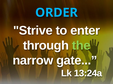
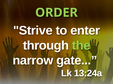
ORDER colour: light blue -> light green
